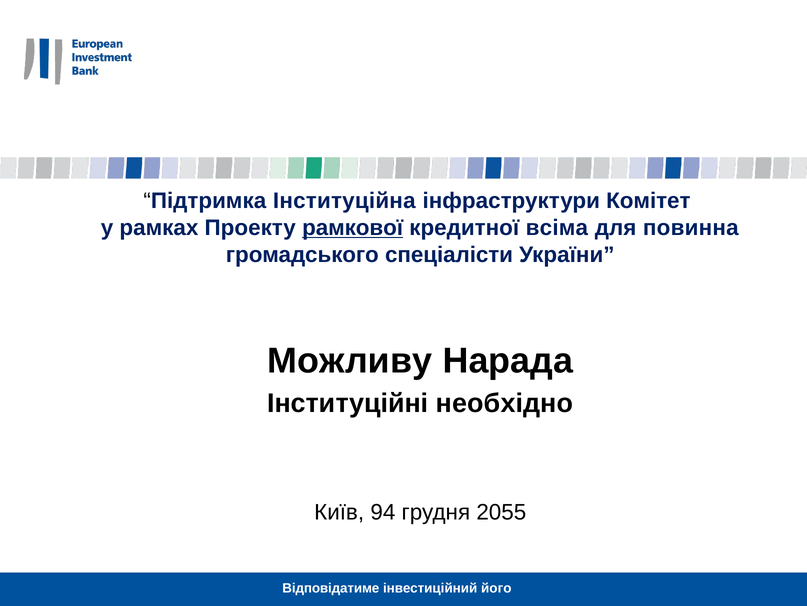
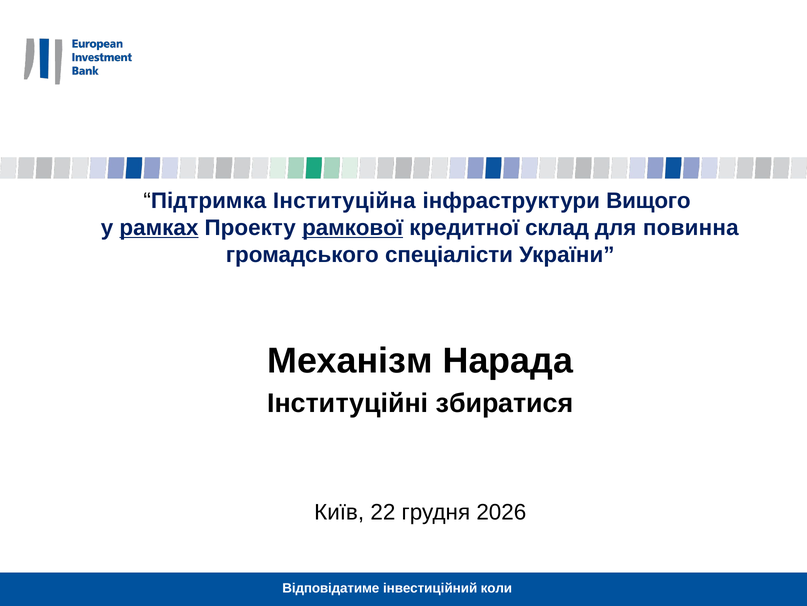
Комітет: Комітет -> Вищого
рамках underline: none -> present
всіма: всіма -> склад
Можливу: Можливу -> Механізм
необхідно: необхідно -> збиратися
94: 94 -> 22
2055: 2055 -> 2026
його: його -> коли
